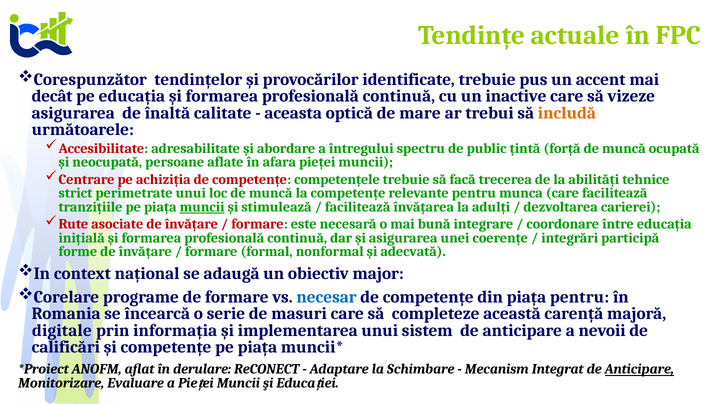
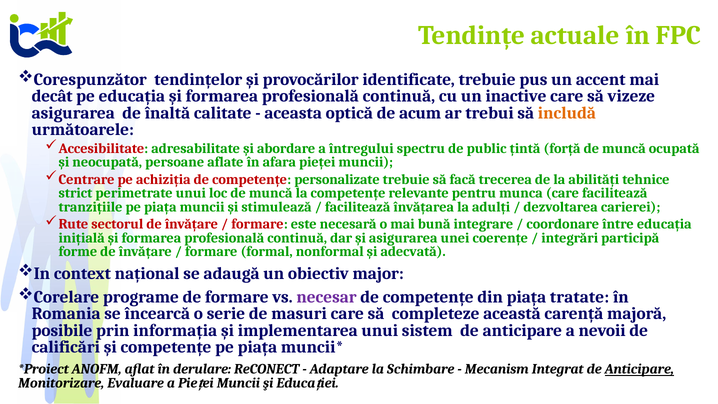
mare: mare -> acum
competențele: competențele -> personalizate
muncii at (202, 207) underline: present -> none
asociate: asociate -> sectorul
necesar colour: blue -> purple
piața pentru: pentru -> tratate
digitale: digitale -> posibile
